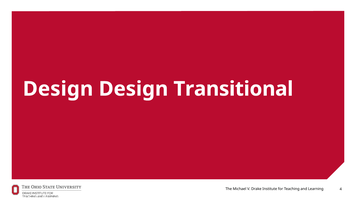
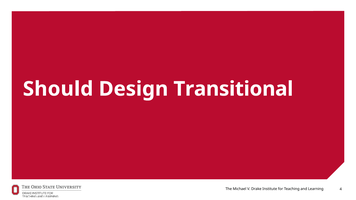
Design at (58, 89): Design -> Should
